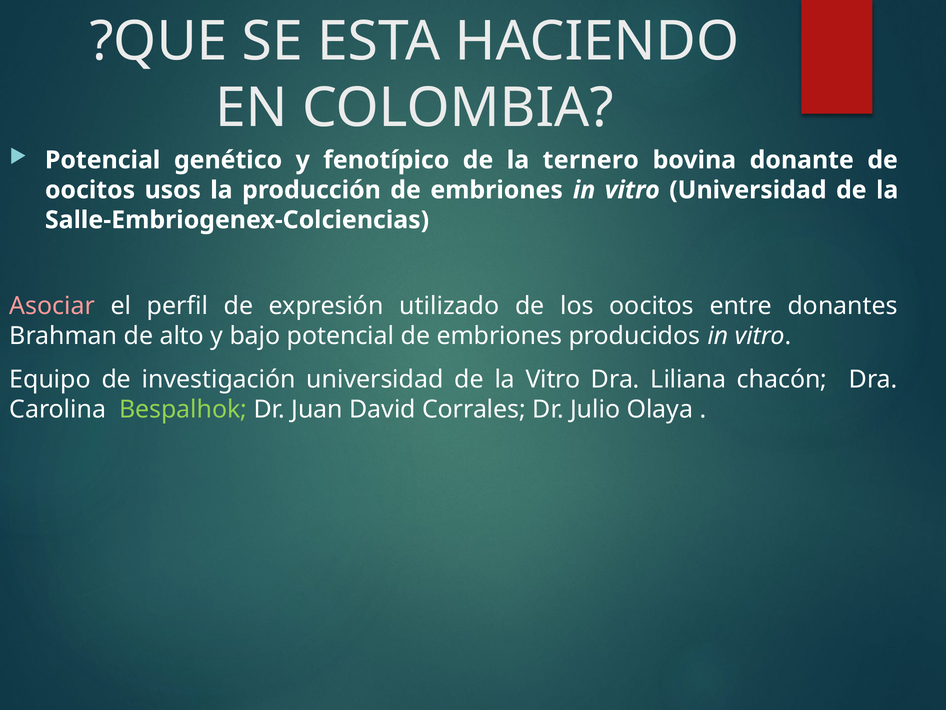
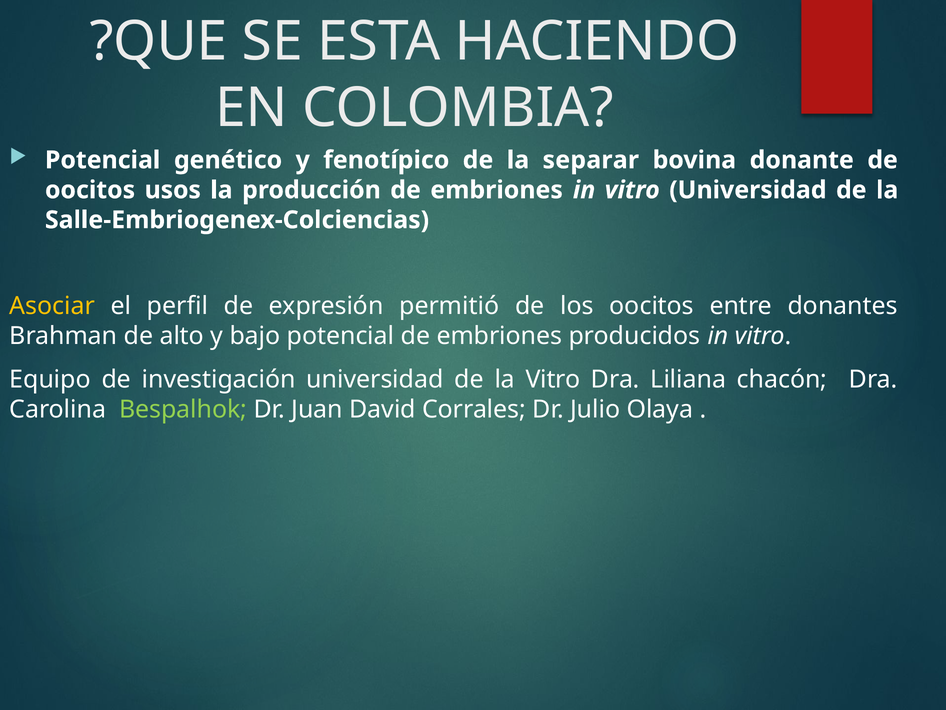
ternero: ternero -> separar
Asociar colour: pink -> yellow
utilizado: utilizado -> permitió
